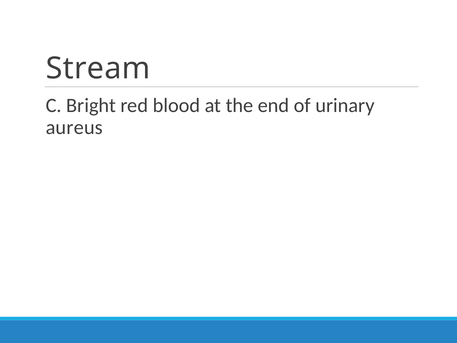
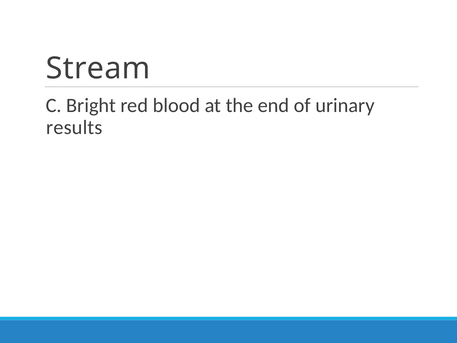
aureus: aureus -> results
